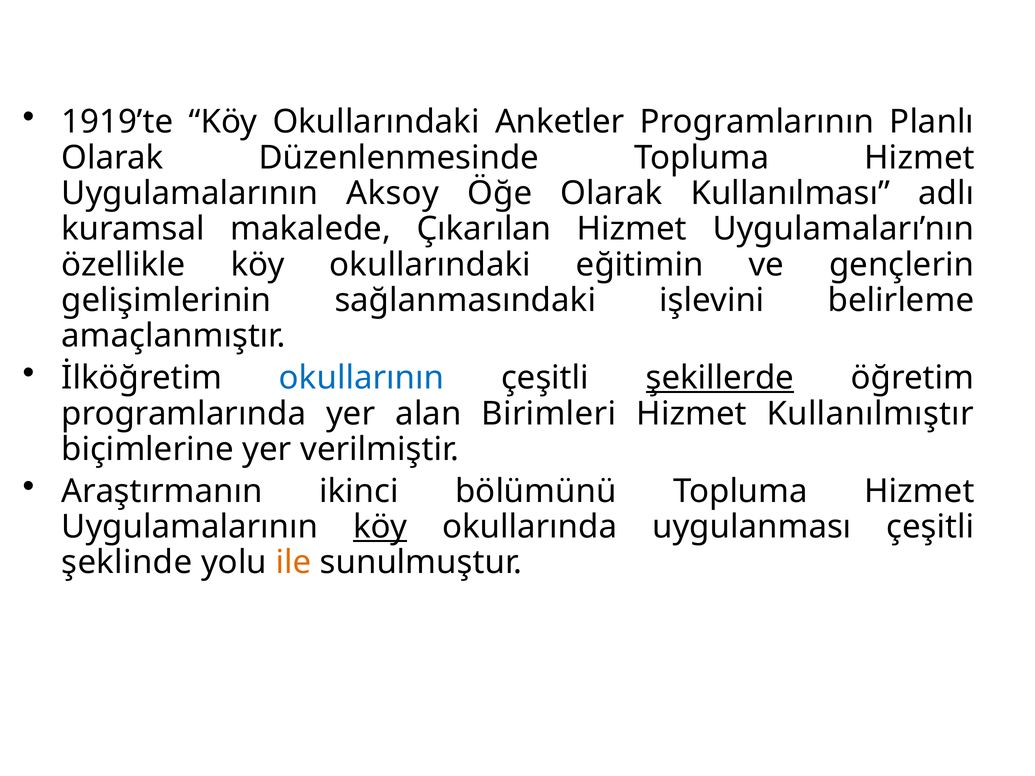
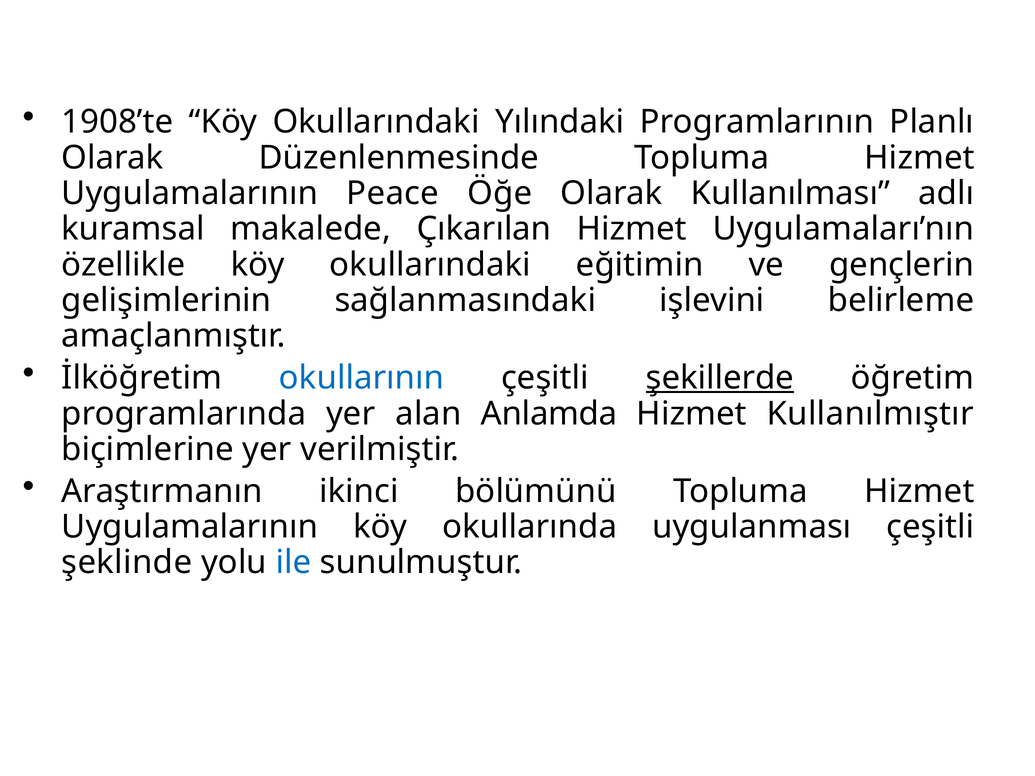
1919’te: 1919’te -> 1908’te
Anketler: Anketler -> Yılındaki
Aksoy: Aksoy -> Peace
Birimleri: Birimleri -> Anlamda
köy at (380, 527) underline: present -> none
ile colour: orange -> blue
